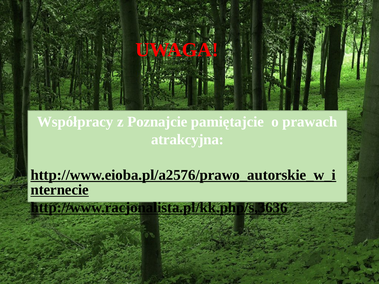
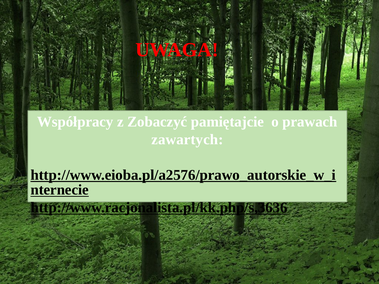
Poznajcie: Poznajcie -> Zobaczyć
atrakcyjna: atrakcyjna -> zawartych
